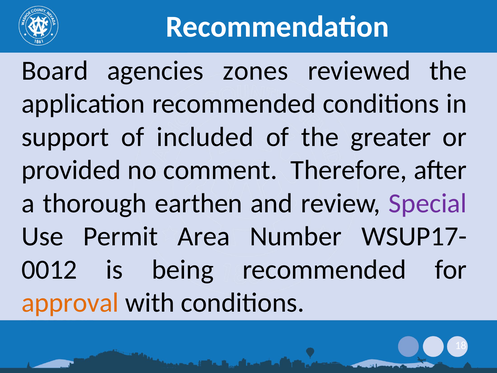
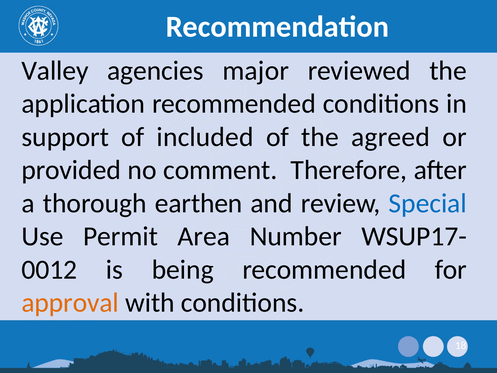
Board: Board -> Valley
zones: zones -> major
greater: greater -> agreed
Special colour: purple -> blue
